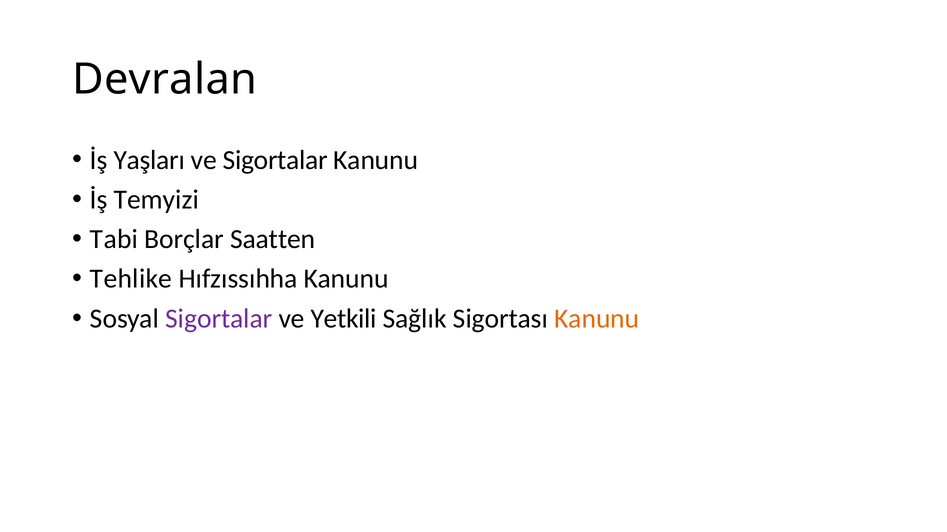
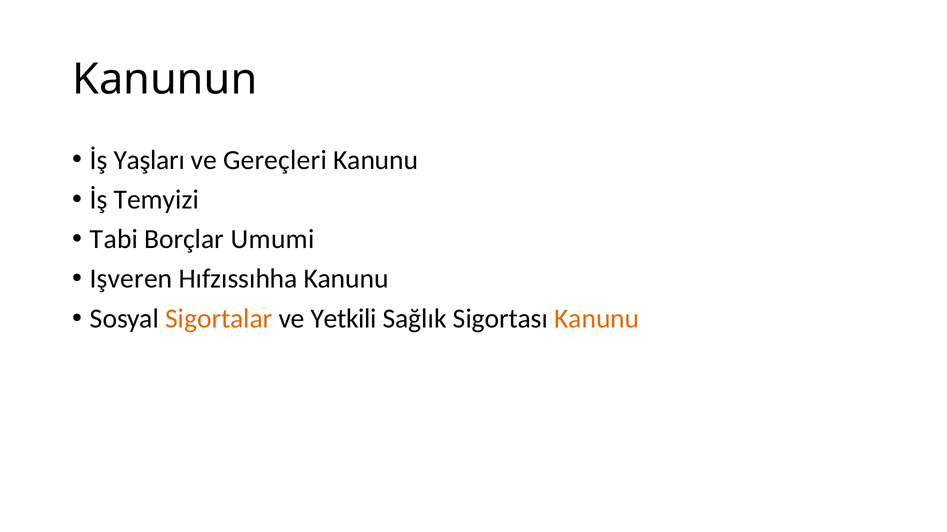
Devralan: Devralan -> Kanunun
ve Sigortalar: Sigortalar -> Gereçleri
Saatten: Saatten -> Umumi
Tehlike: Tehlike -> Işveren
Sigortalar at (219, 319) colour: purple -> orange
